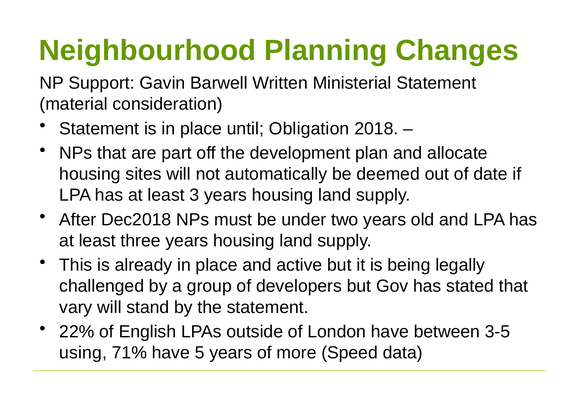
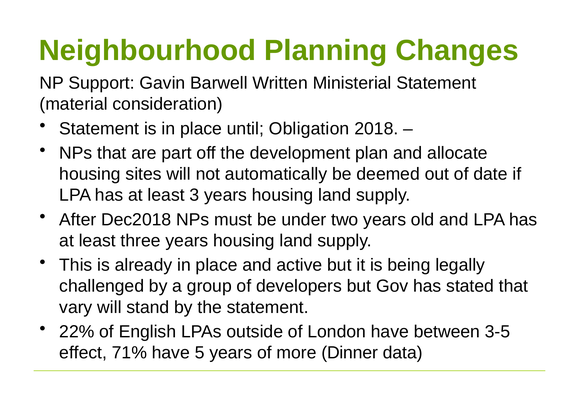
using: using -> effect
Speed: Speed -> Dinner
